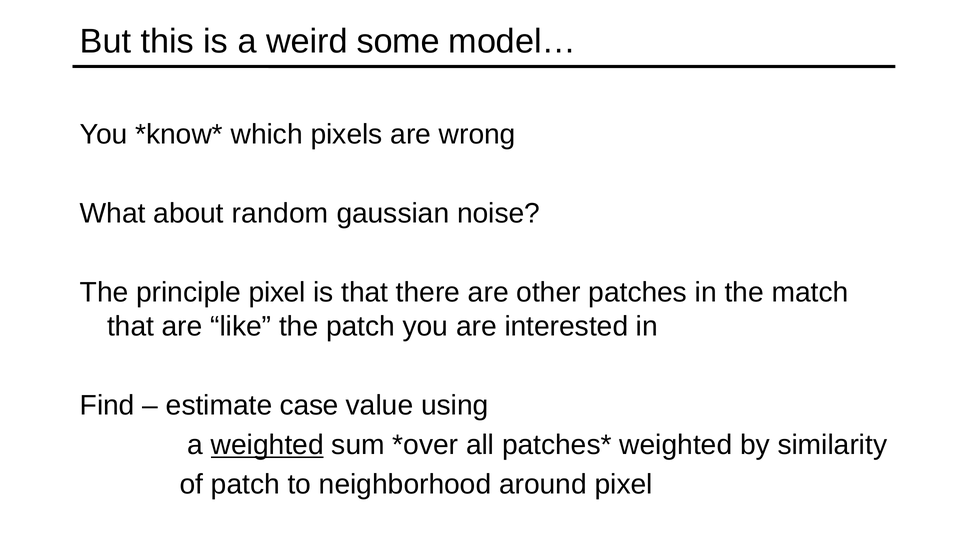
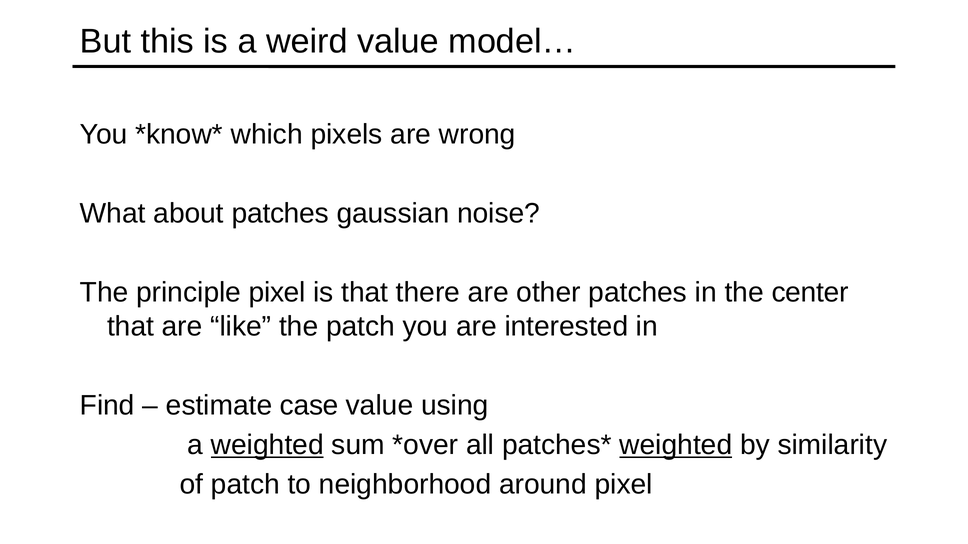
weird some: some -> value
about random: random -> patches
match: match -> center
weighted at (676, 446) underline: none -> present
